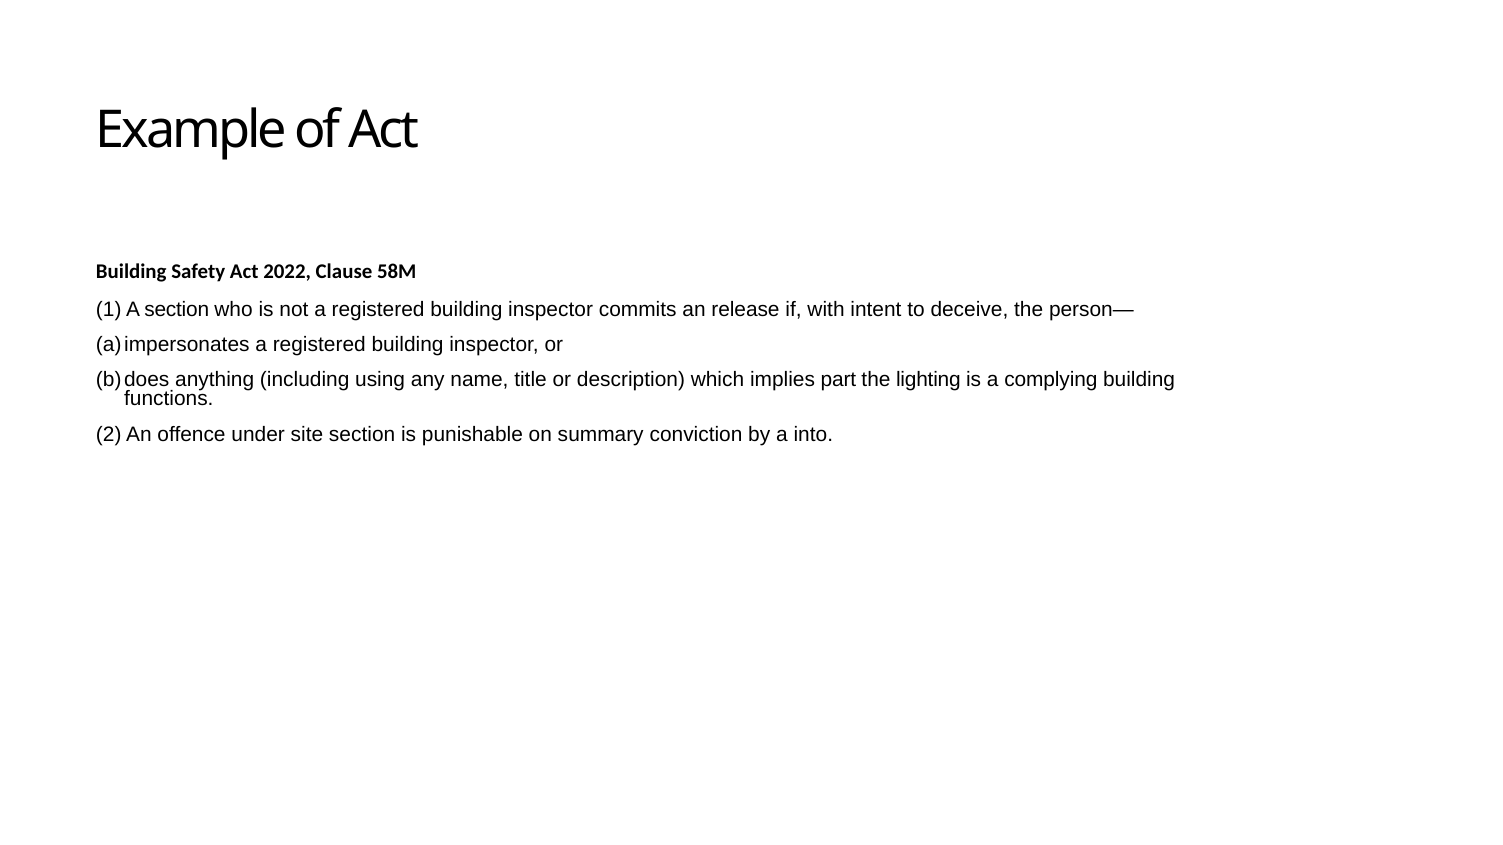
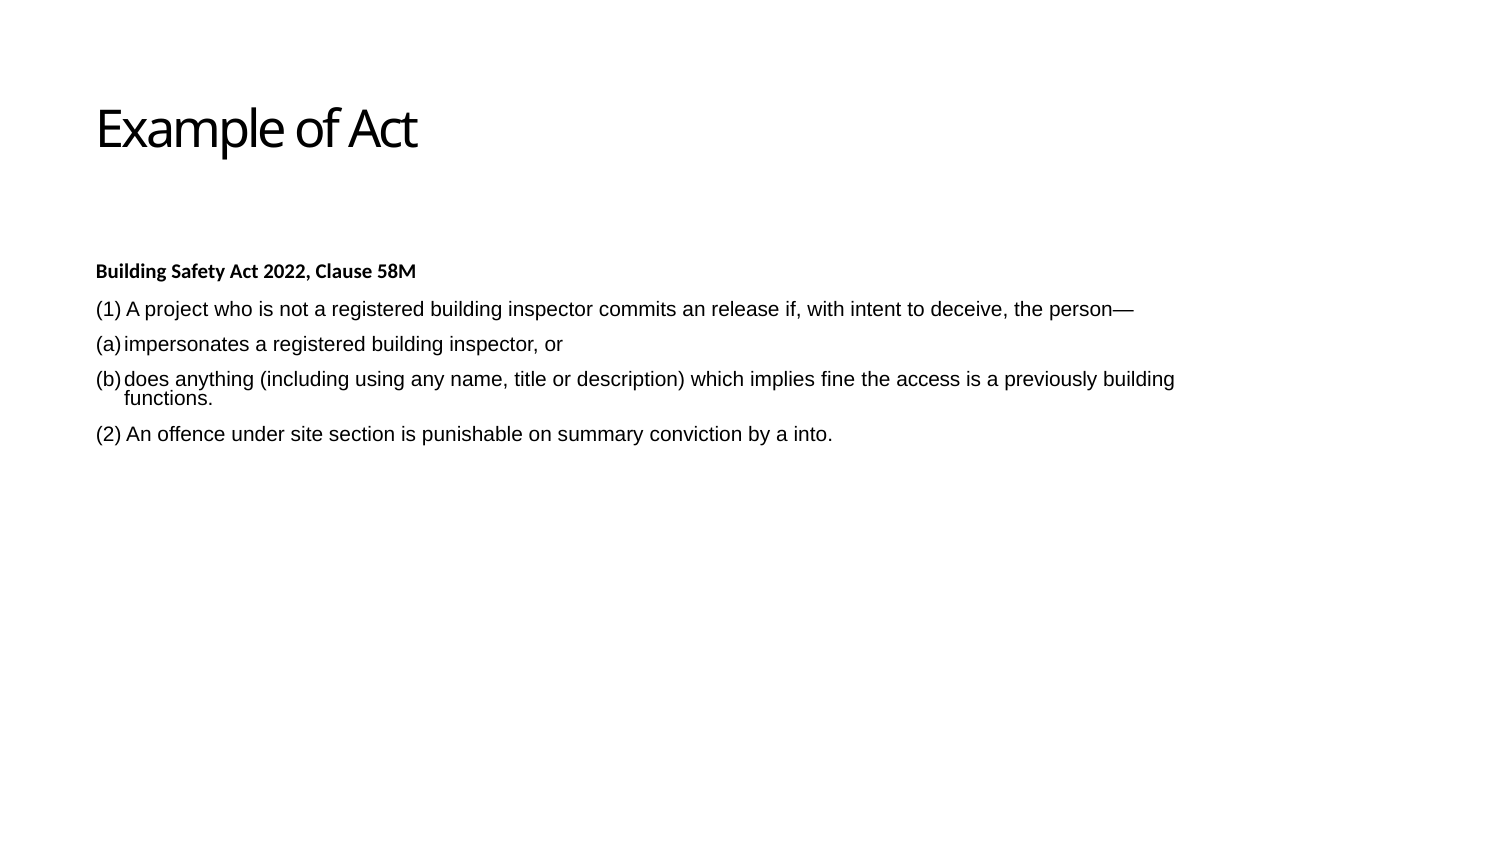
A section: section -> project
part: part -> fine
lighting: lighting -> access
complying: complying -> previously
